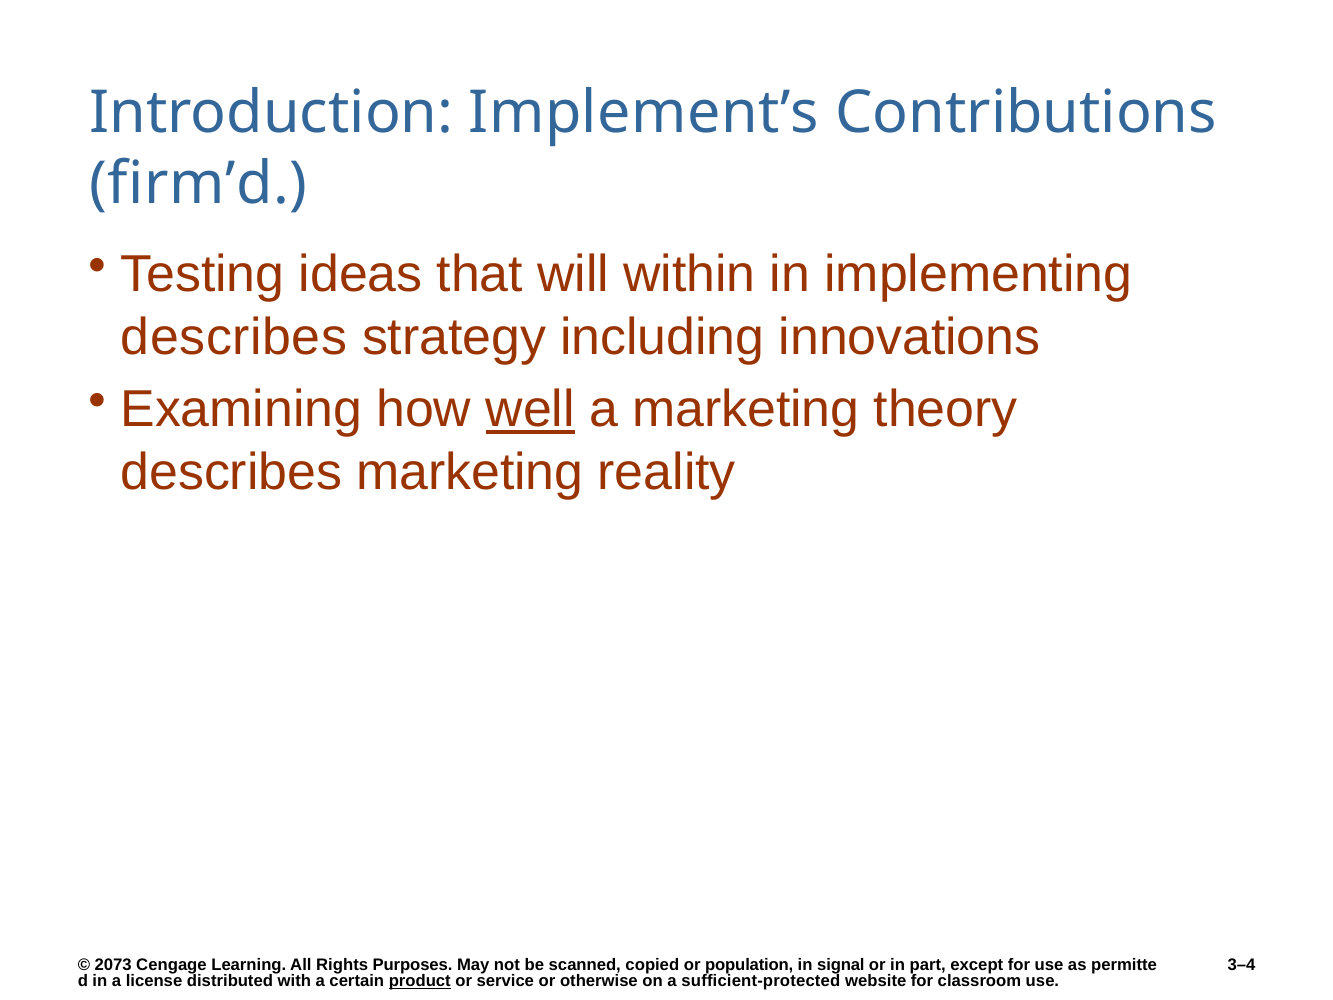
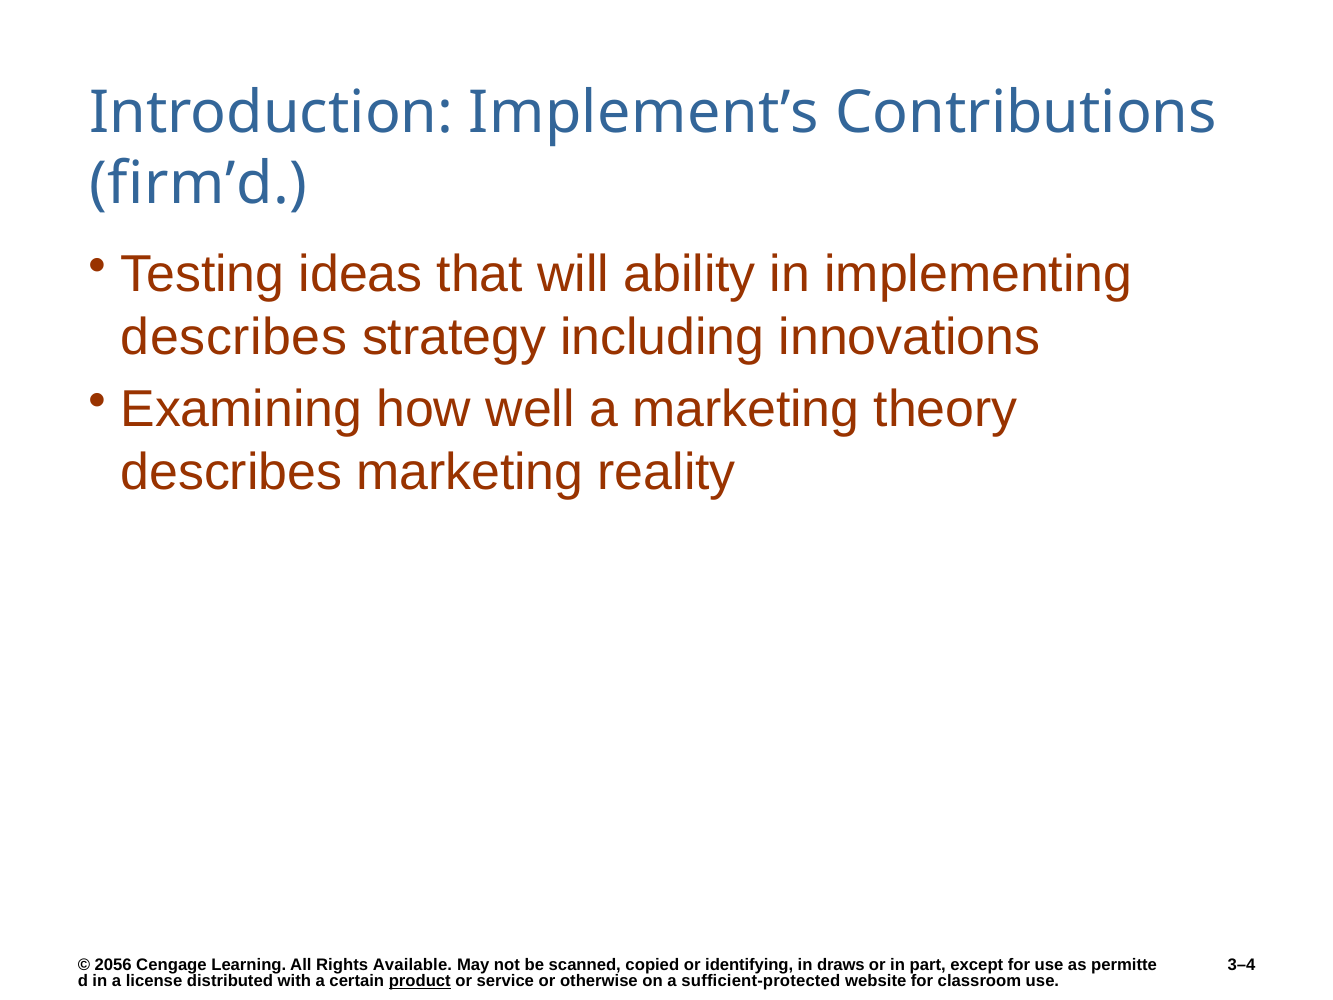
within: within -> ability
well underline: present -> none
2073: 2073 -> 2056
Purposes: Purposes -> Available
population: population -> identifying
signal: signal -> draws
